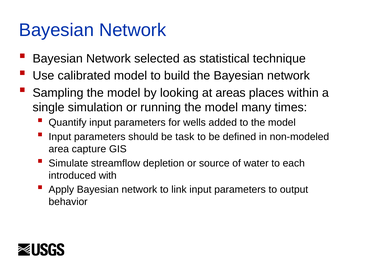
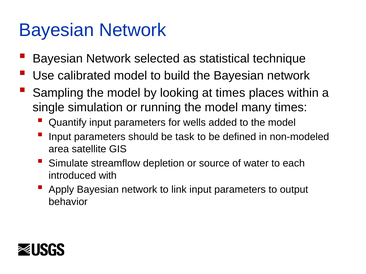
at areas: areas -> times
capture: capture -> satellite
